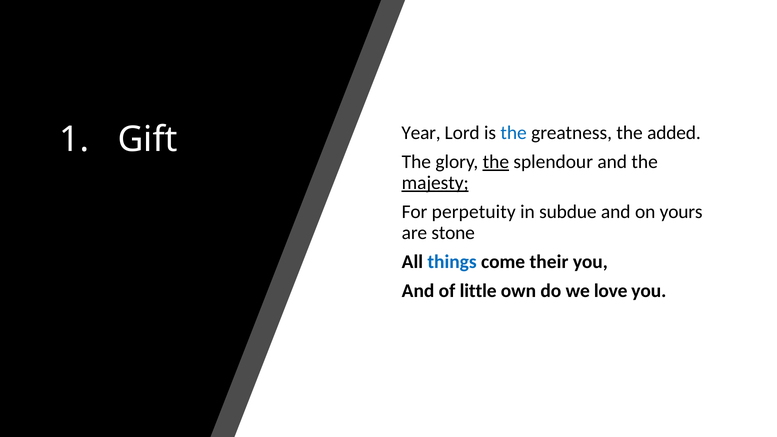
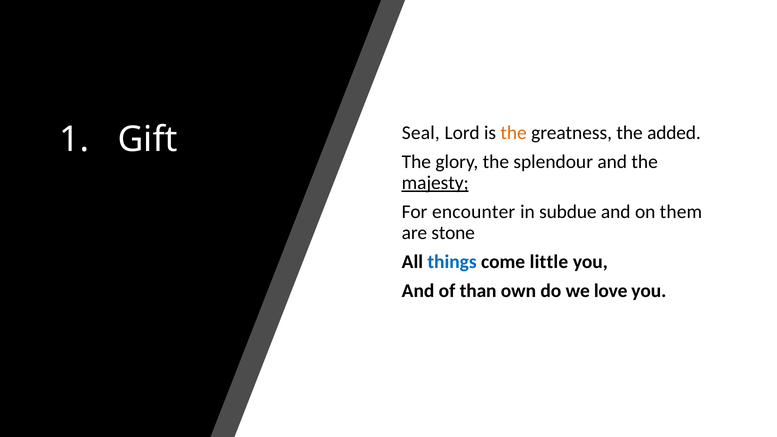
Year: Year -> Seal
the at (514, 133) colour: blue -> orange
the at (496, 162) underline: present -> none
perpetuity: perpetuity -> encounter
yours: yours -> them
their: their -> little
little: little -> than
